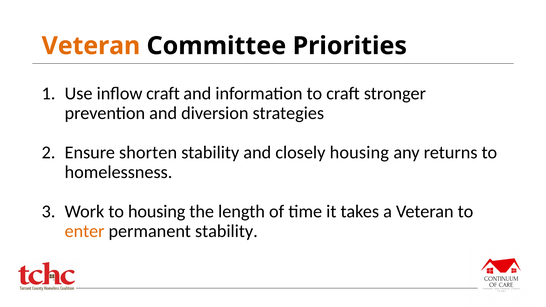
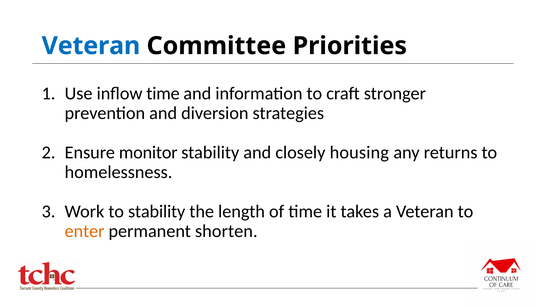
Veteran at (91, 46) colour: orange -> blue
inflow craft: craft -> time
shorten: shorten -> monitor
to housing: housing -> stability
permanent stability: stability -> shorten
